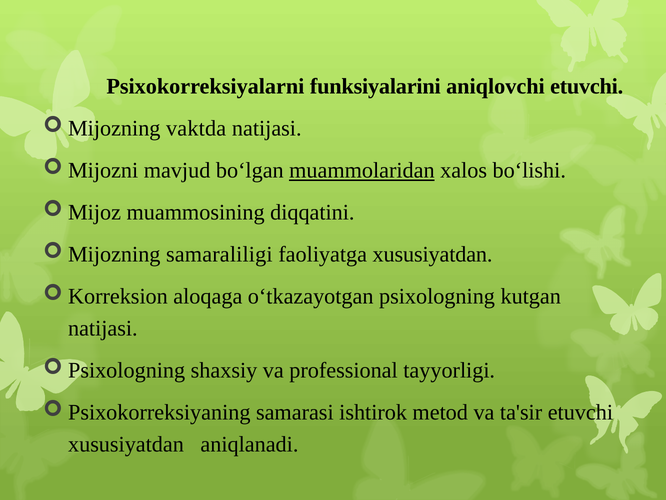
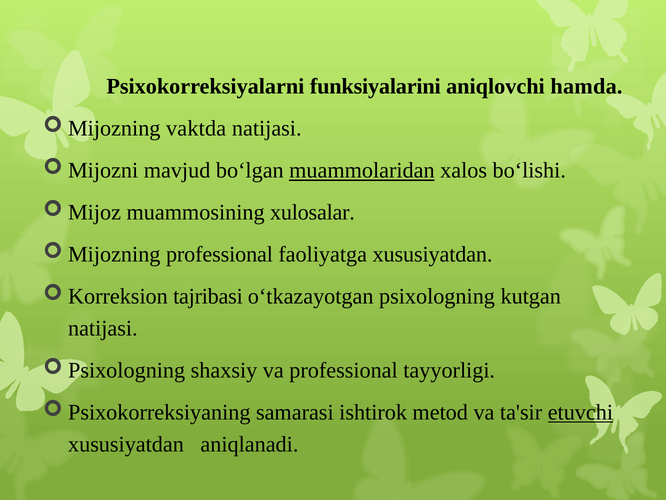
aniqlovchi etuvchi: etuvchi -> hamda
diqqatini: diqqatini -> xulosalar
samaraliligi at (219, 254): samaraliligi -> professional
aloqaga: aloqaga -> tajribasi
etuvchi at (580, 412) underline: none -> present
